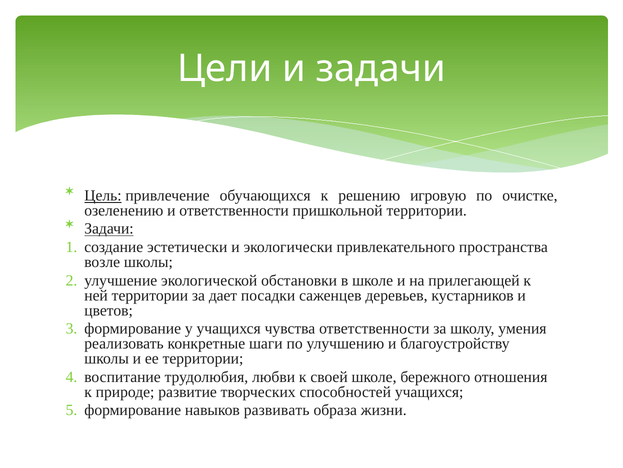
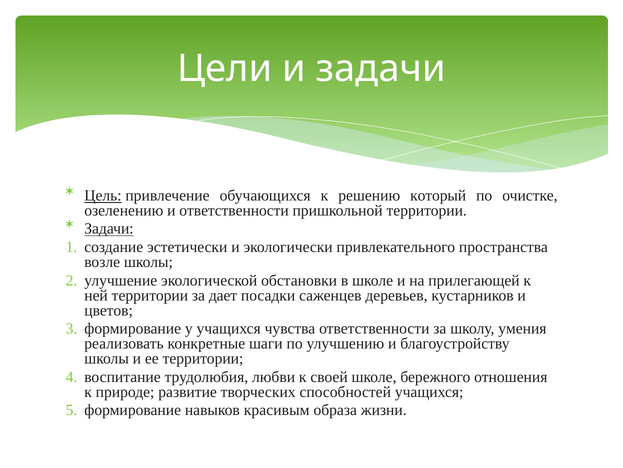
игровую: игровую -> который
развивать: развивать -> красивым
